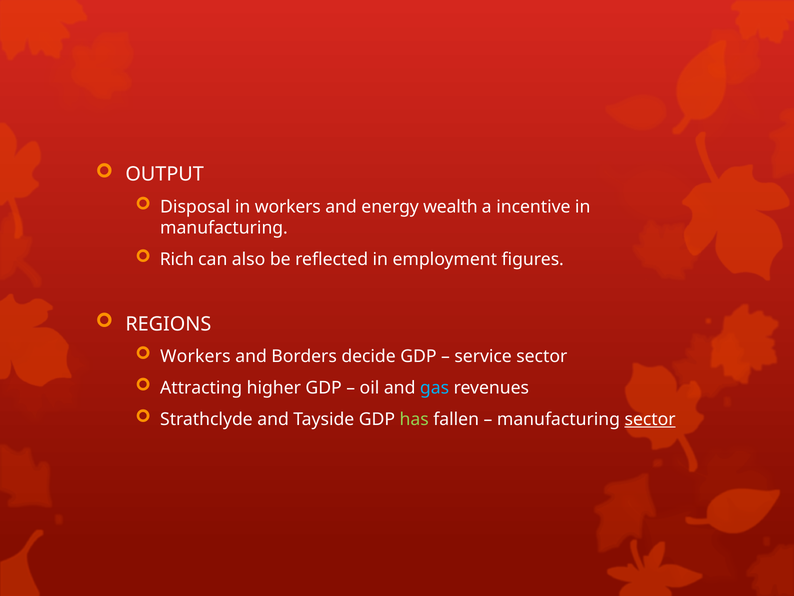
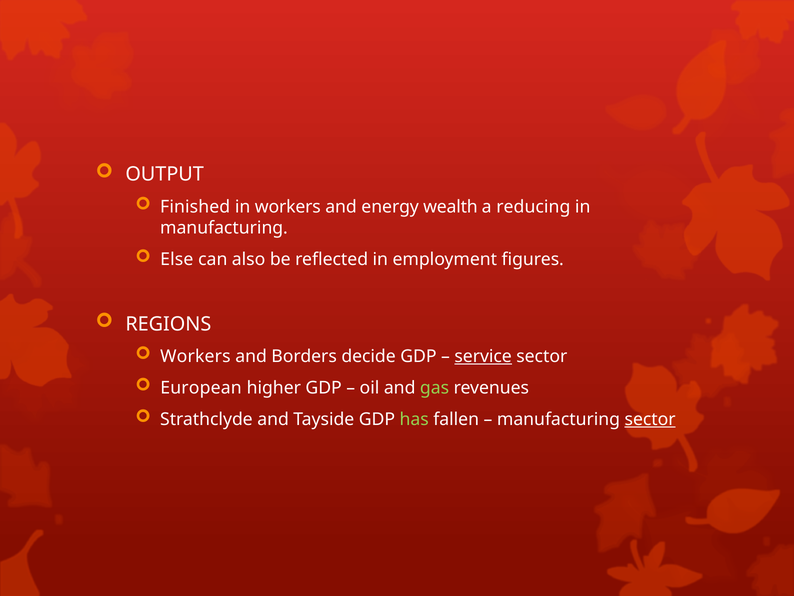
Disposal: Disposal -> Finished
incentive: incentive -> reducing
Rich: Rich -> Else
service underline: none -> present
Attracting: Attracting -> European
gas colour: light blue -> light green
